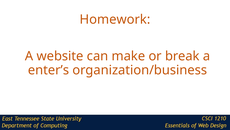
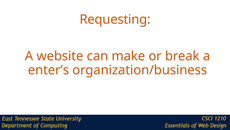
Homework: Homework -> Requesting
